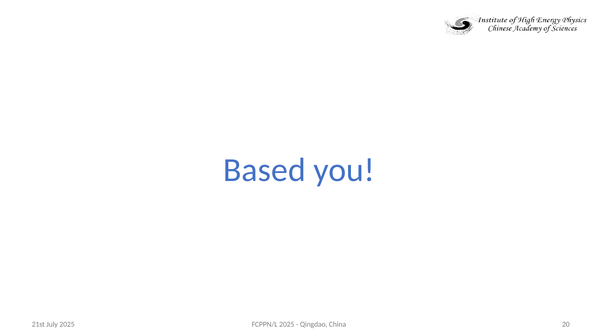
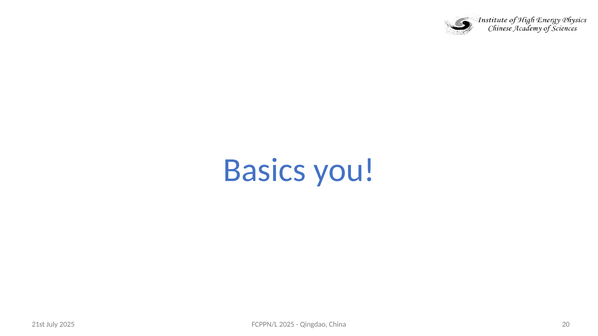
Based: Based -> Basics
